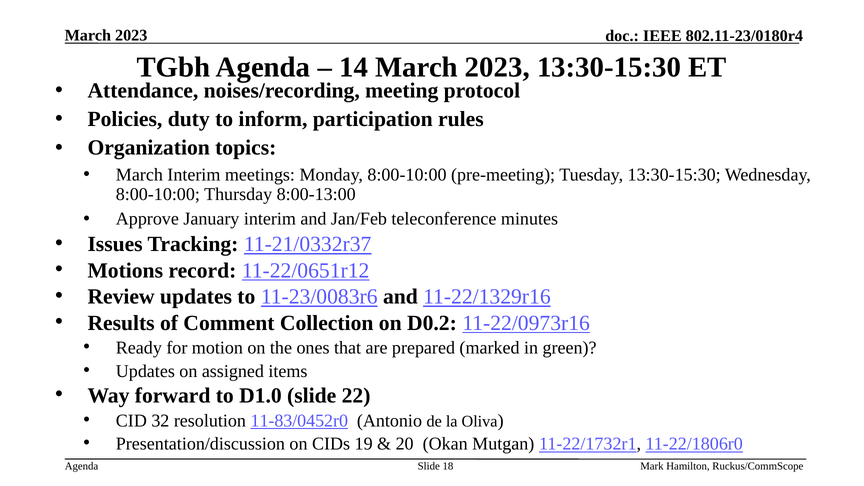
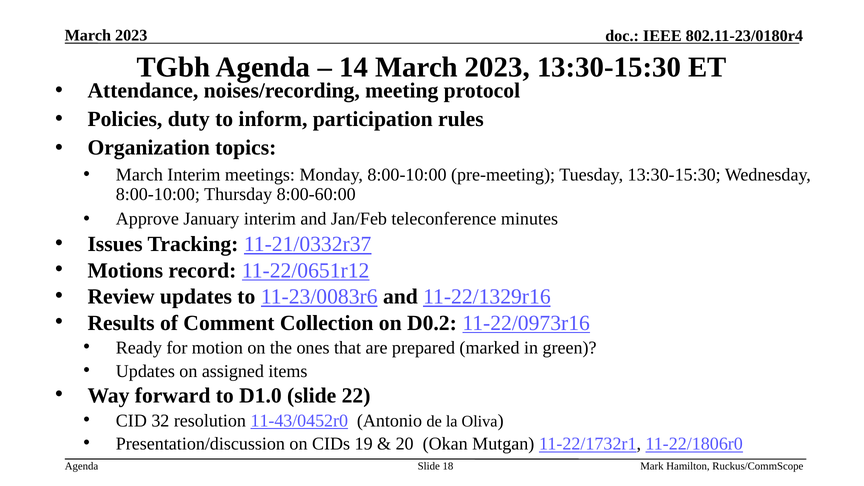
8:00-13:00: 8:00-13:00 -> 8:00-60:00
11-83/0452r0: 11-83/0452r0 -> 11-43/0452r0
